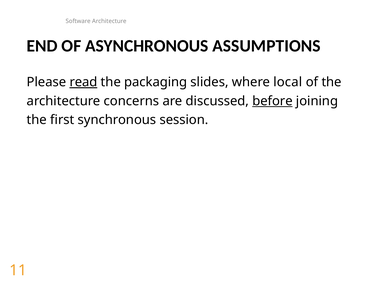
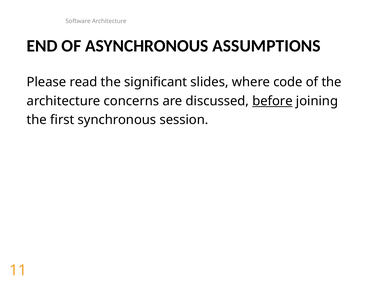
read underline: present -> none
packaging: packaging -> significant
local: local -> code
